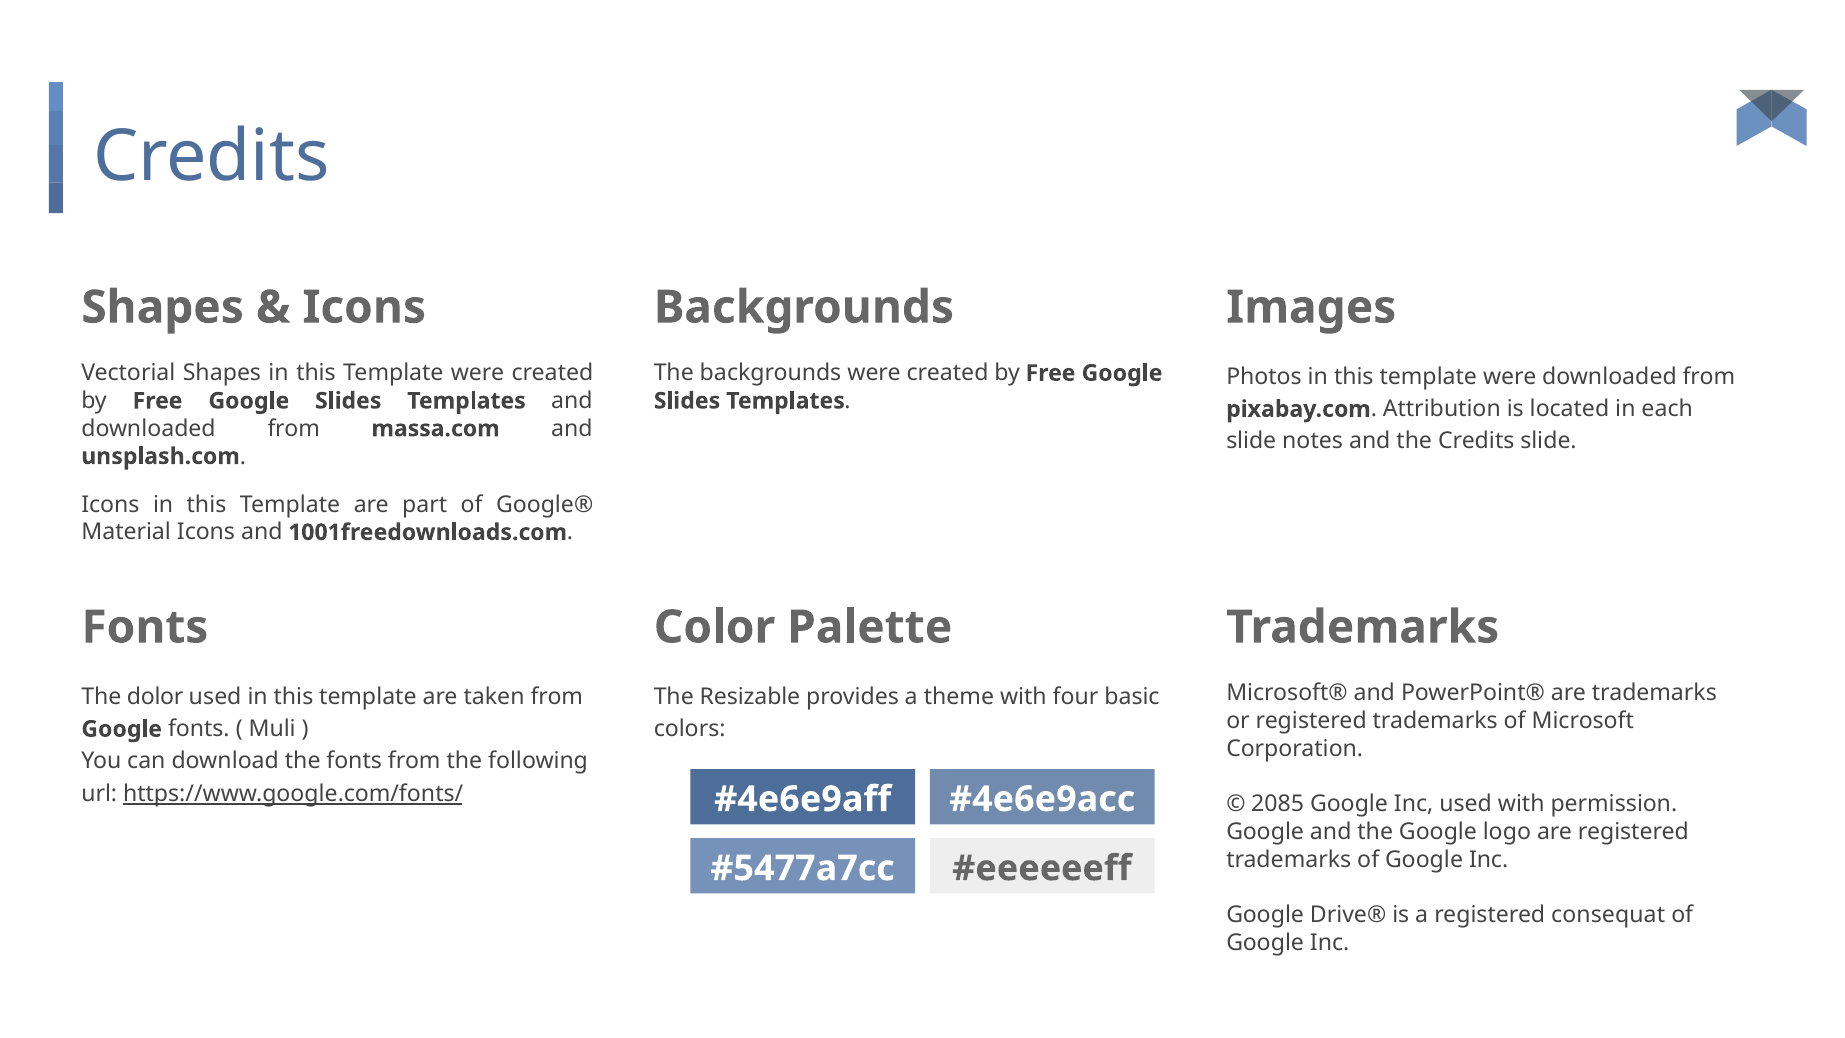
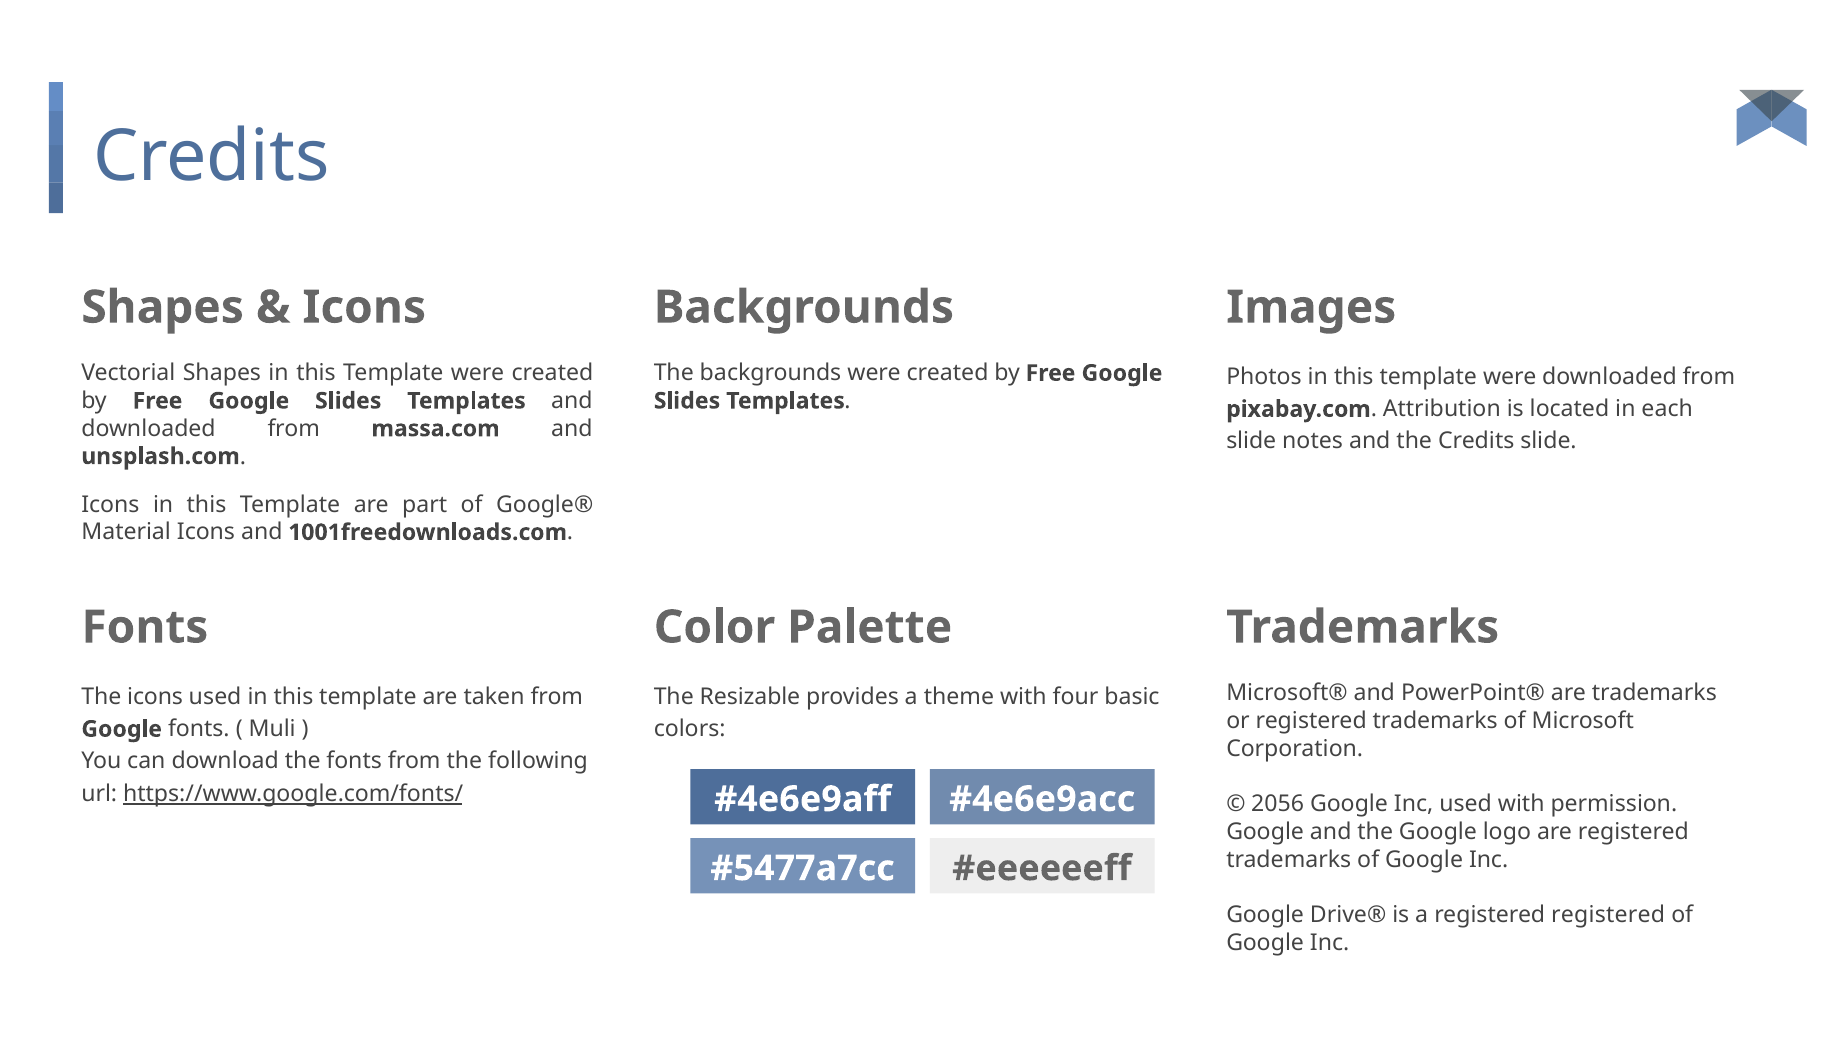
The dolor: dolor -> icons
2085: 2085 -> 2056
registered consequat: consequat -> registered
